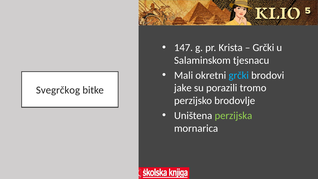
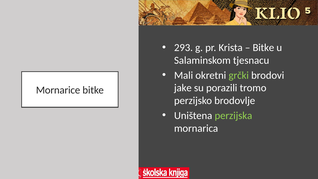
147: 147 -> 293
Grčki at (263, 48): Grčki -> Bitke
grčki at (239, 75) colour: light blue -> light green
Svegrčkog: Svegrčkog -> Mornarice
